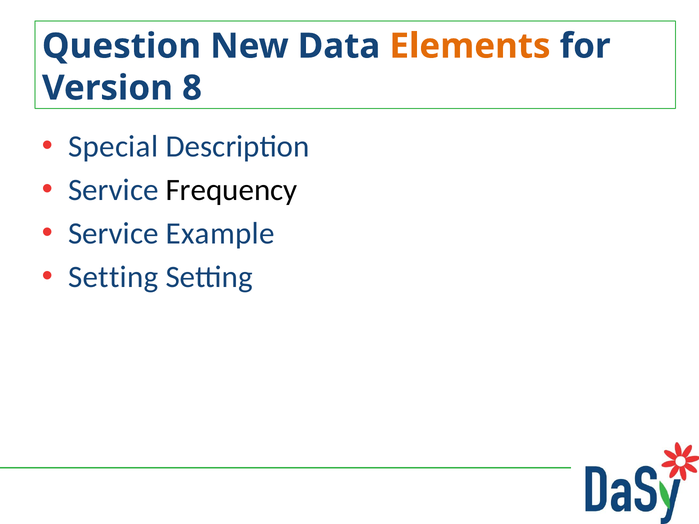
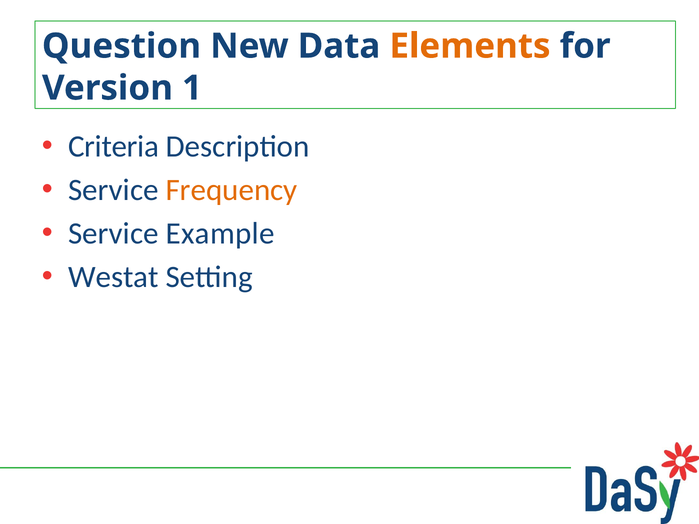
8: 8 -> 1
Special: Special -> Criteria
Frequency colour: black -> orange
Setting at (113, 277): Setting -> Westat
